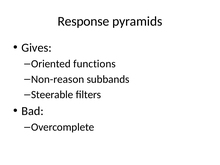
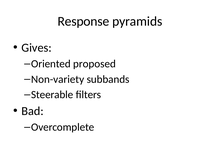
functions: functions -> proposed
Non-reason: Non-reason -> Non-variety
